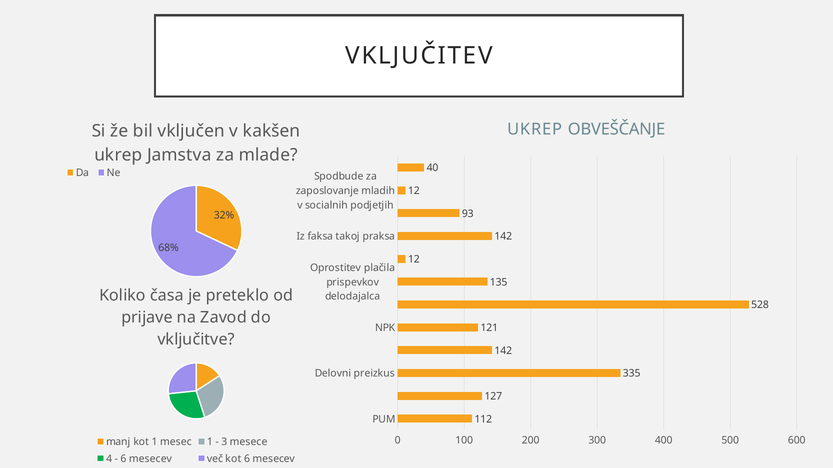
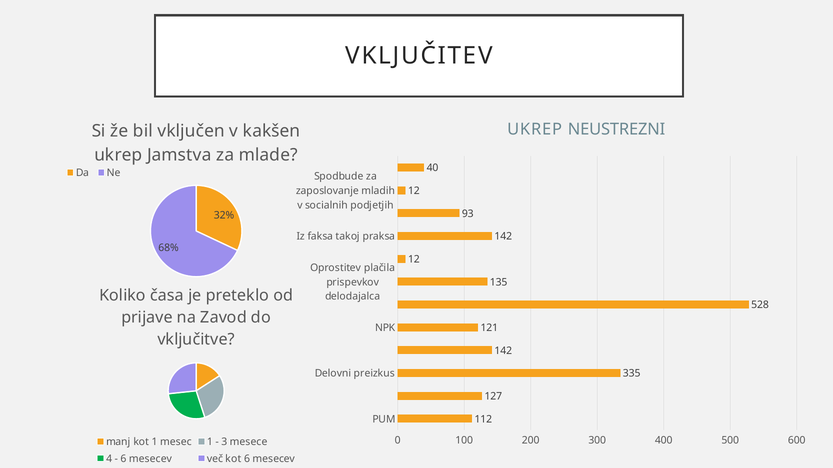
OBVEŠČANJE: OBVEŠČANJE -> NEUSTREZNI
